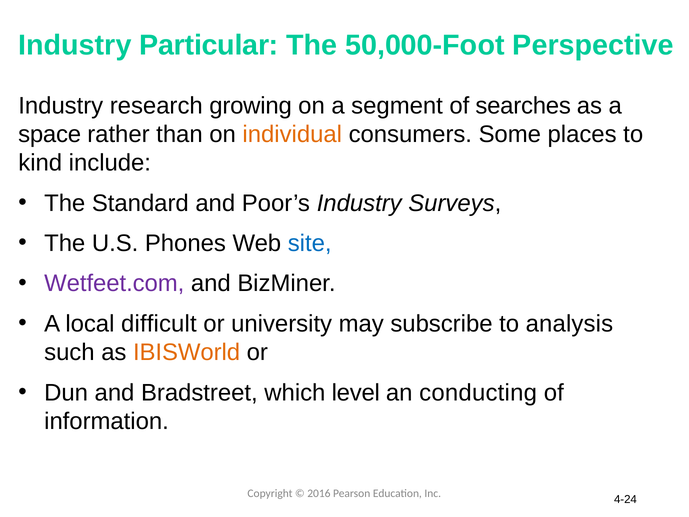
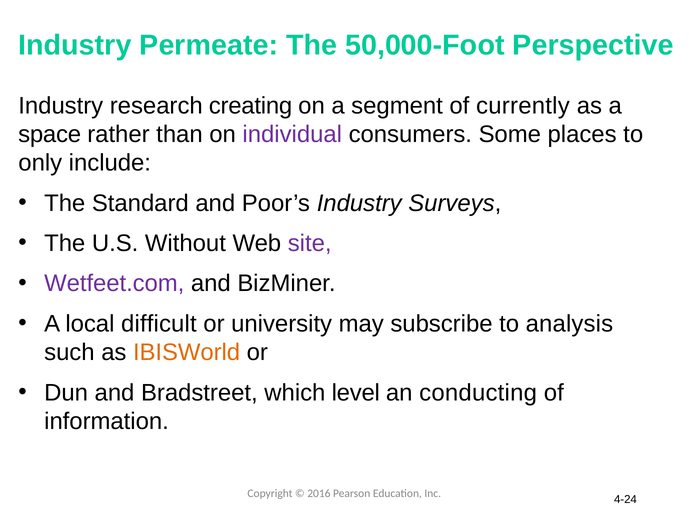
Particular: Particular -> Permeate
growing: growing -> creating
searches: searches -> currently
individual colour: orange -> purple
kind: kind -> only
Phones: Phones -> Without
site colour: blue -> purple
